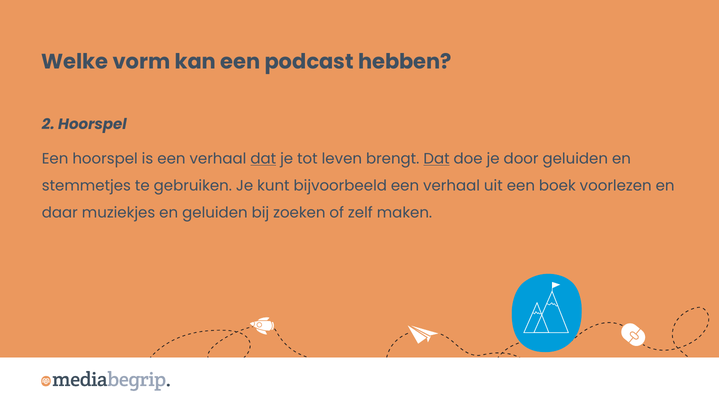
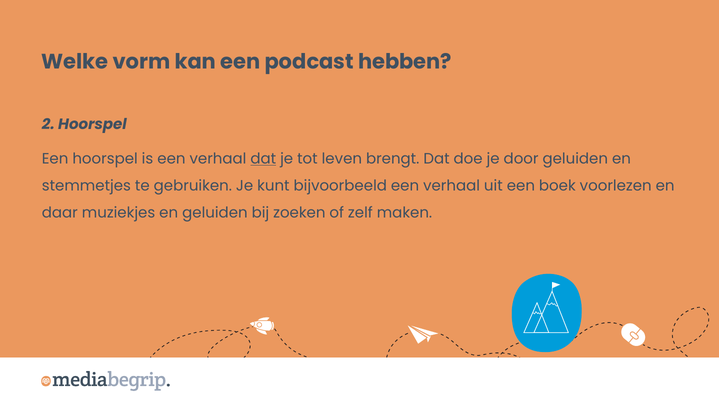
Dat at (436, 159) underline: present -> none
